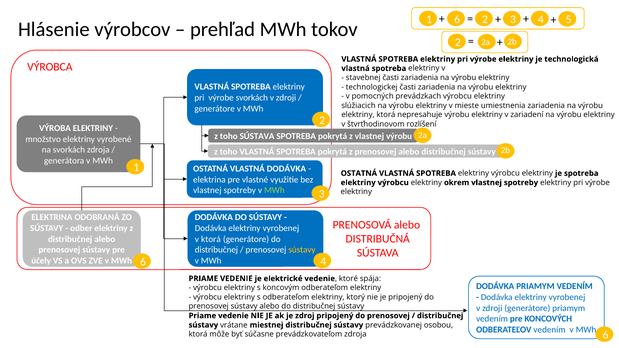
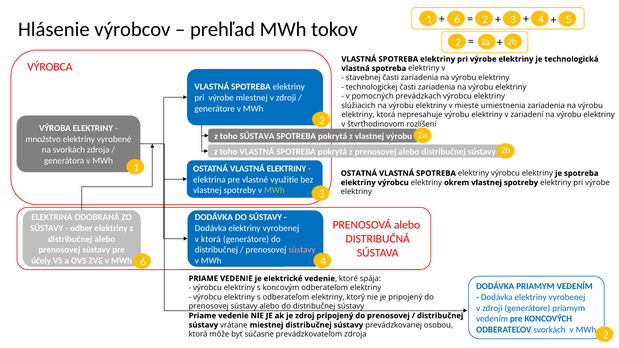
výrobe svorkách: svorkách -> miestnej
VLASTNÁ DODÁVKA: DODÁVKA -> ELEKTRINY
sústavy at (302, 250) colour: yellow -> pink
ODBERATEĽOV vedením: vedením -> svorkách
zdroja 6: 6 -> 2
